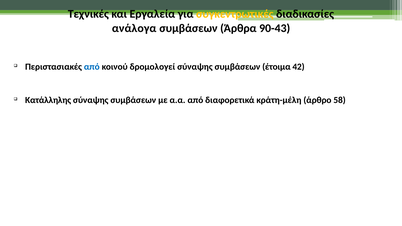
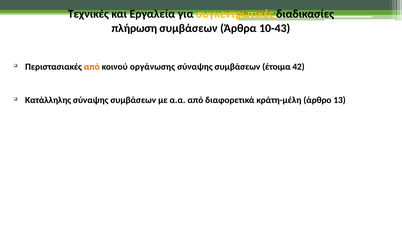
ανάλογα: ανάλογα -> πλήρωση
90-43: 90-43 -> 10-43
από at (92, 67) colour: blue -> orange
δρομολογεί: δρομολογεί -> οργάνωσης
58: 58 -> 13
